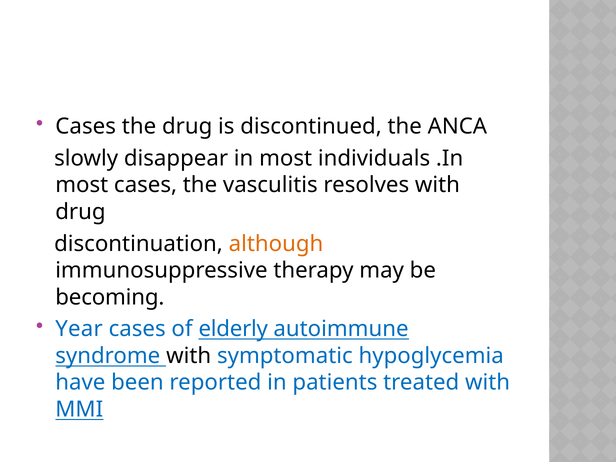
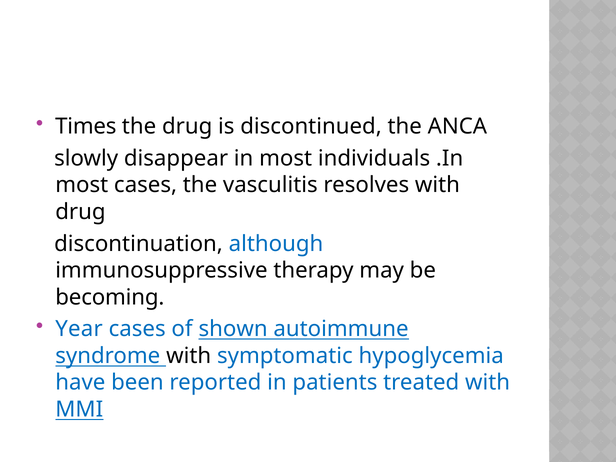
Cases at (86, 126): Cases -> Times
although colour: orange -> blue
elderly: elderly -> shown
